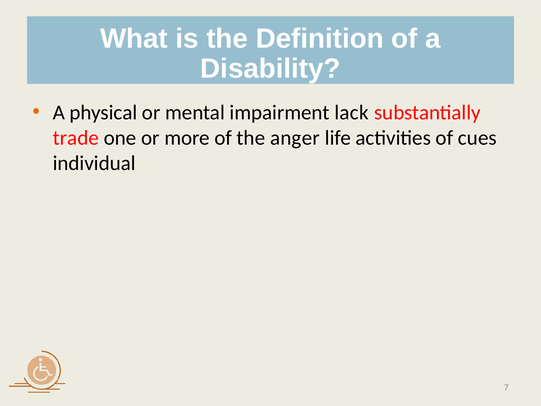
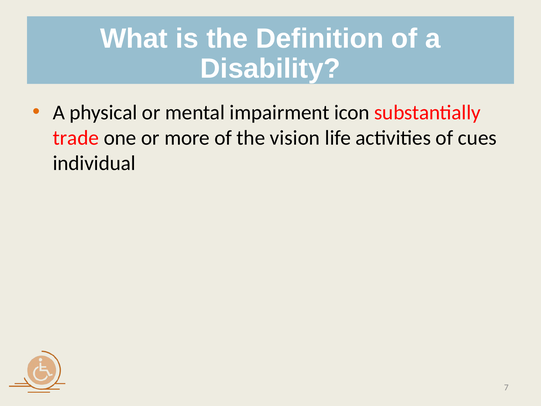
lack: lack -> icon
anger: anger -> vision
